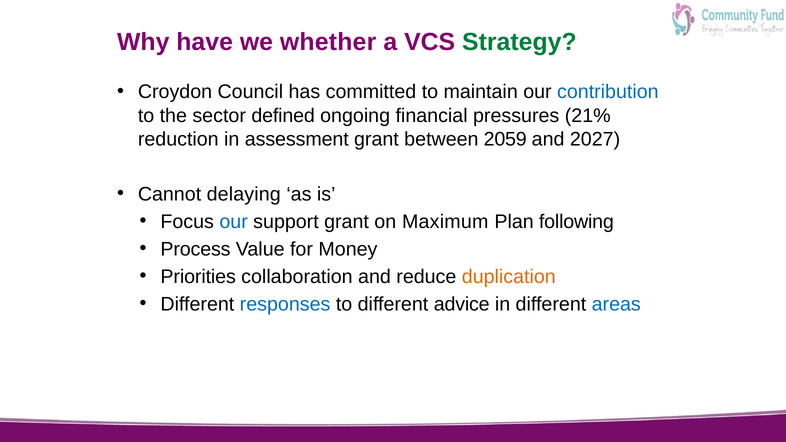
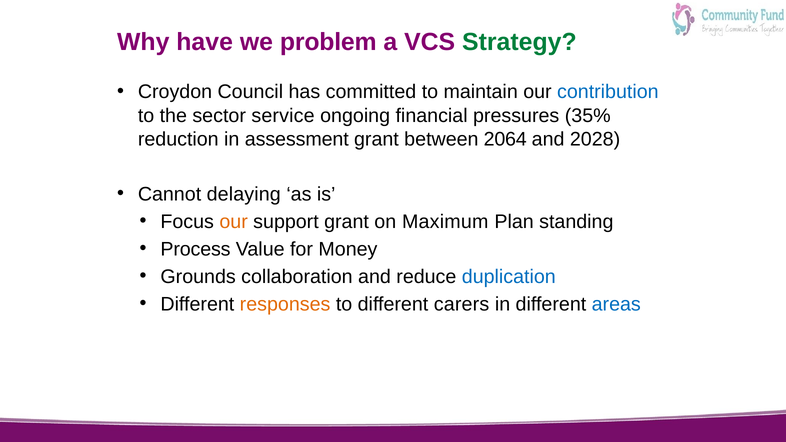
whether: whether -> problem
defined: defined -> service
21%: 21% -> 35%
2059: 2059 -> 2064
2027: 2027 -> 2028
our at (234, 222) colour: blue -> orange
following: following -> standing
Priorities: Priorities -> Grounds
duplication colour: orange -> blue
responses colour: blue -> orange
advice: advice -> carers
